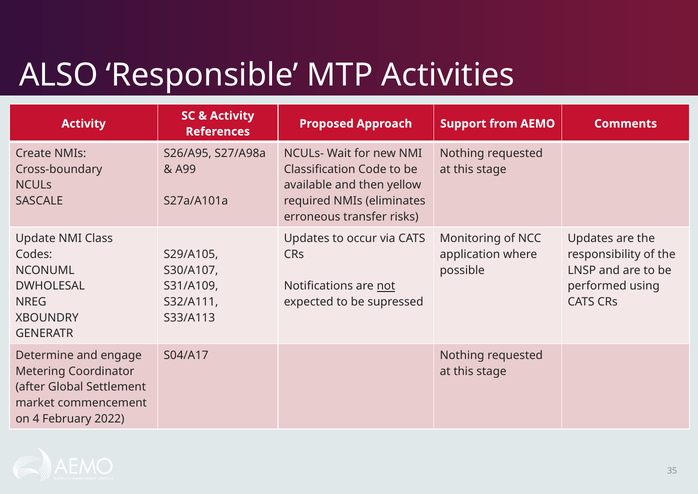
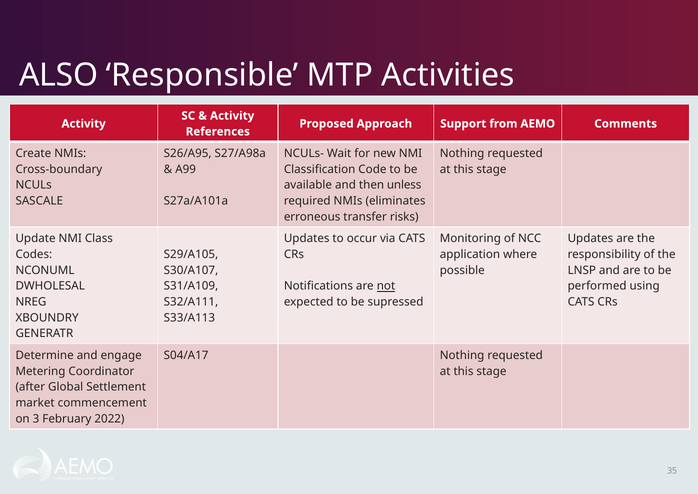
yellow: yellow -> unless
4: 4 -> 3
